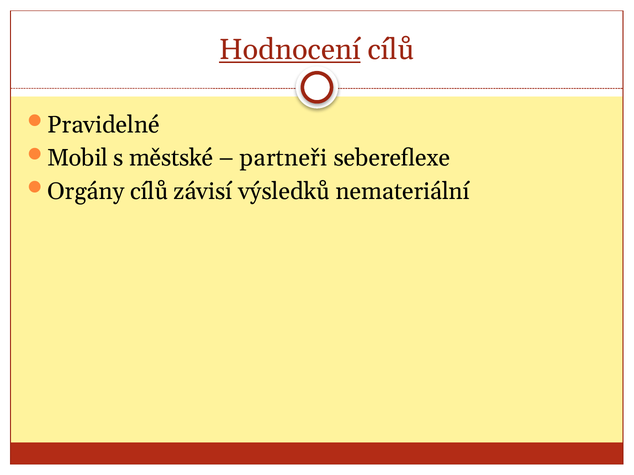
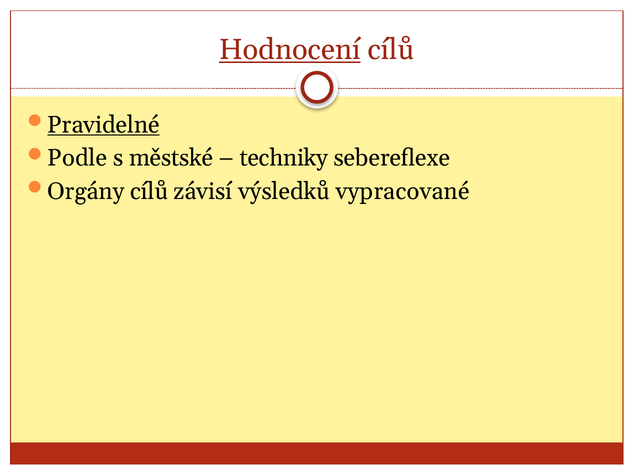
Pravidelné underline: none -> present
Mobil: Mobil -> Podle
partneři: partneři -> techniky
nemateriální: nemateriální -> vypracované
